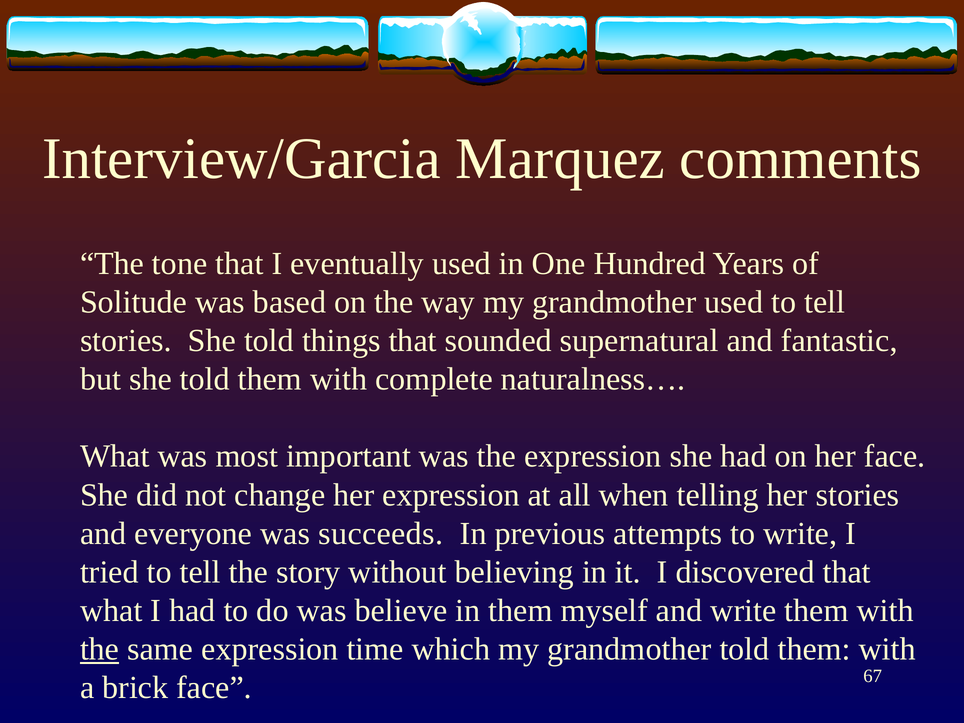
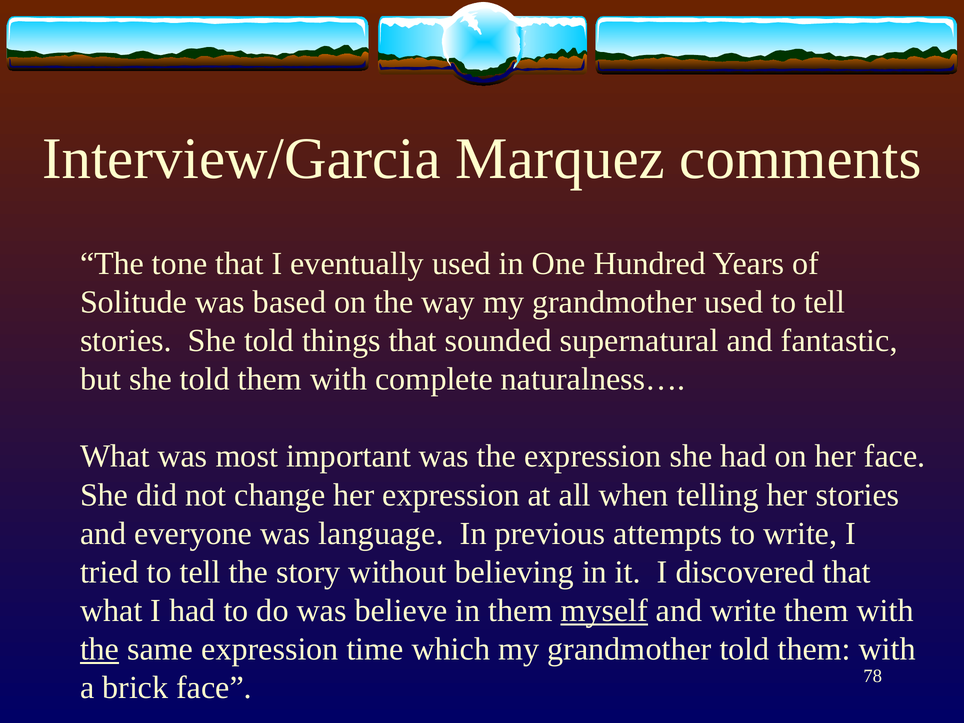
succeeds: succeeds -> language
myself underline: none -> present
67: 67 -> 78
